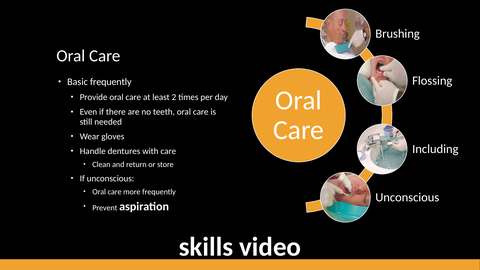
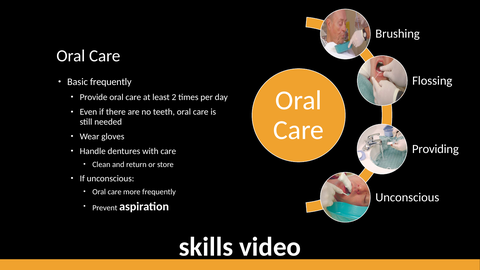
Including: Including -> Providing
